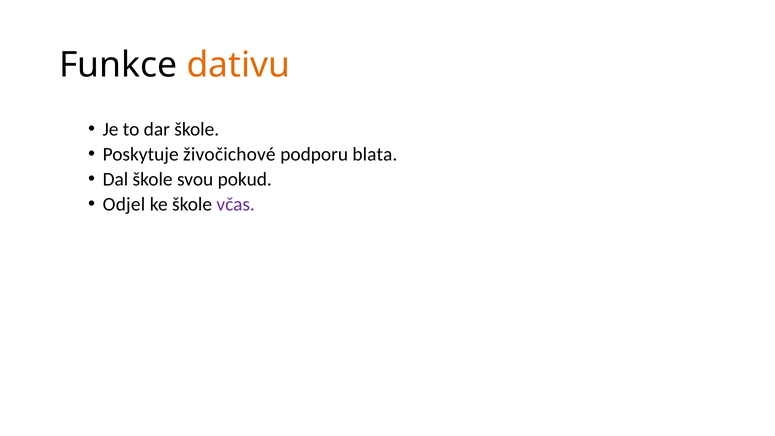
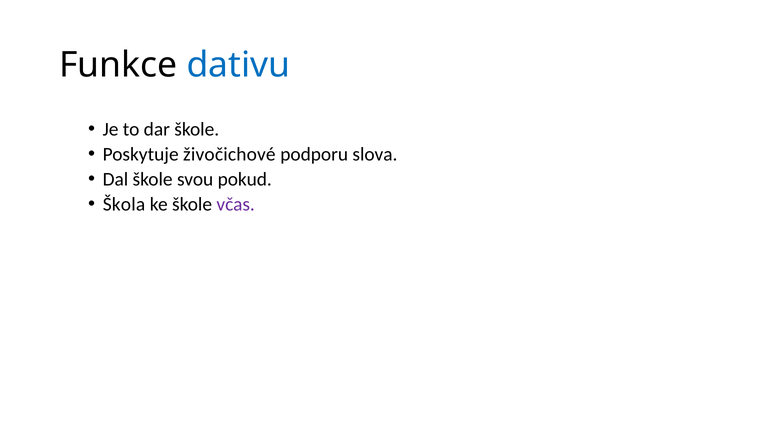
dativu colour: orange -> blue
blata: blata -> slova
Odjel: Odjel -> Škola
